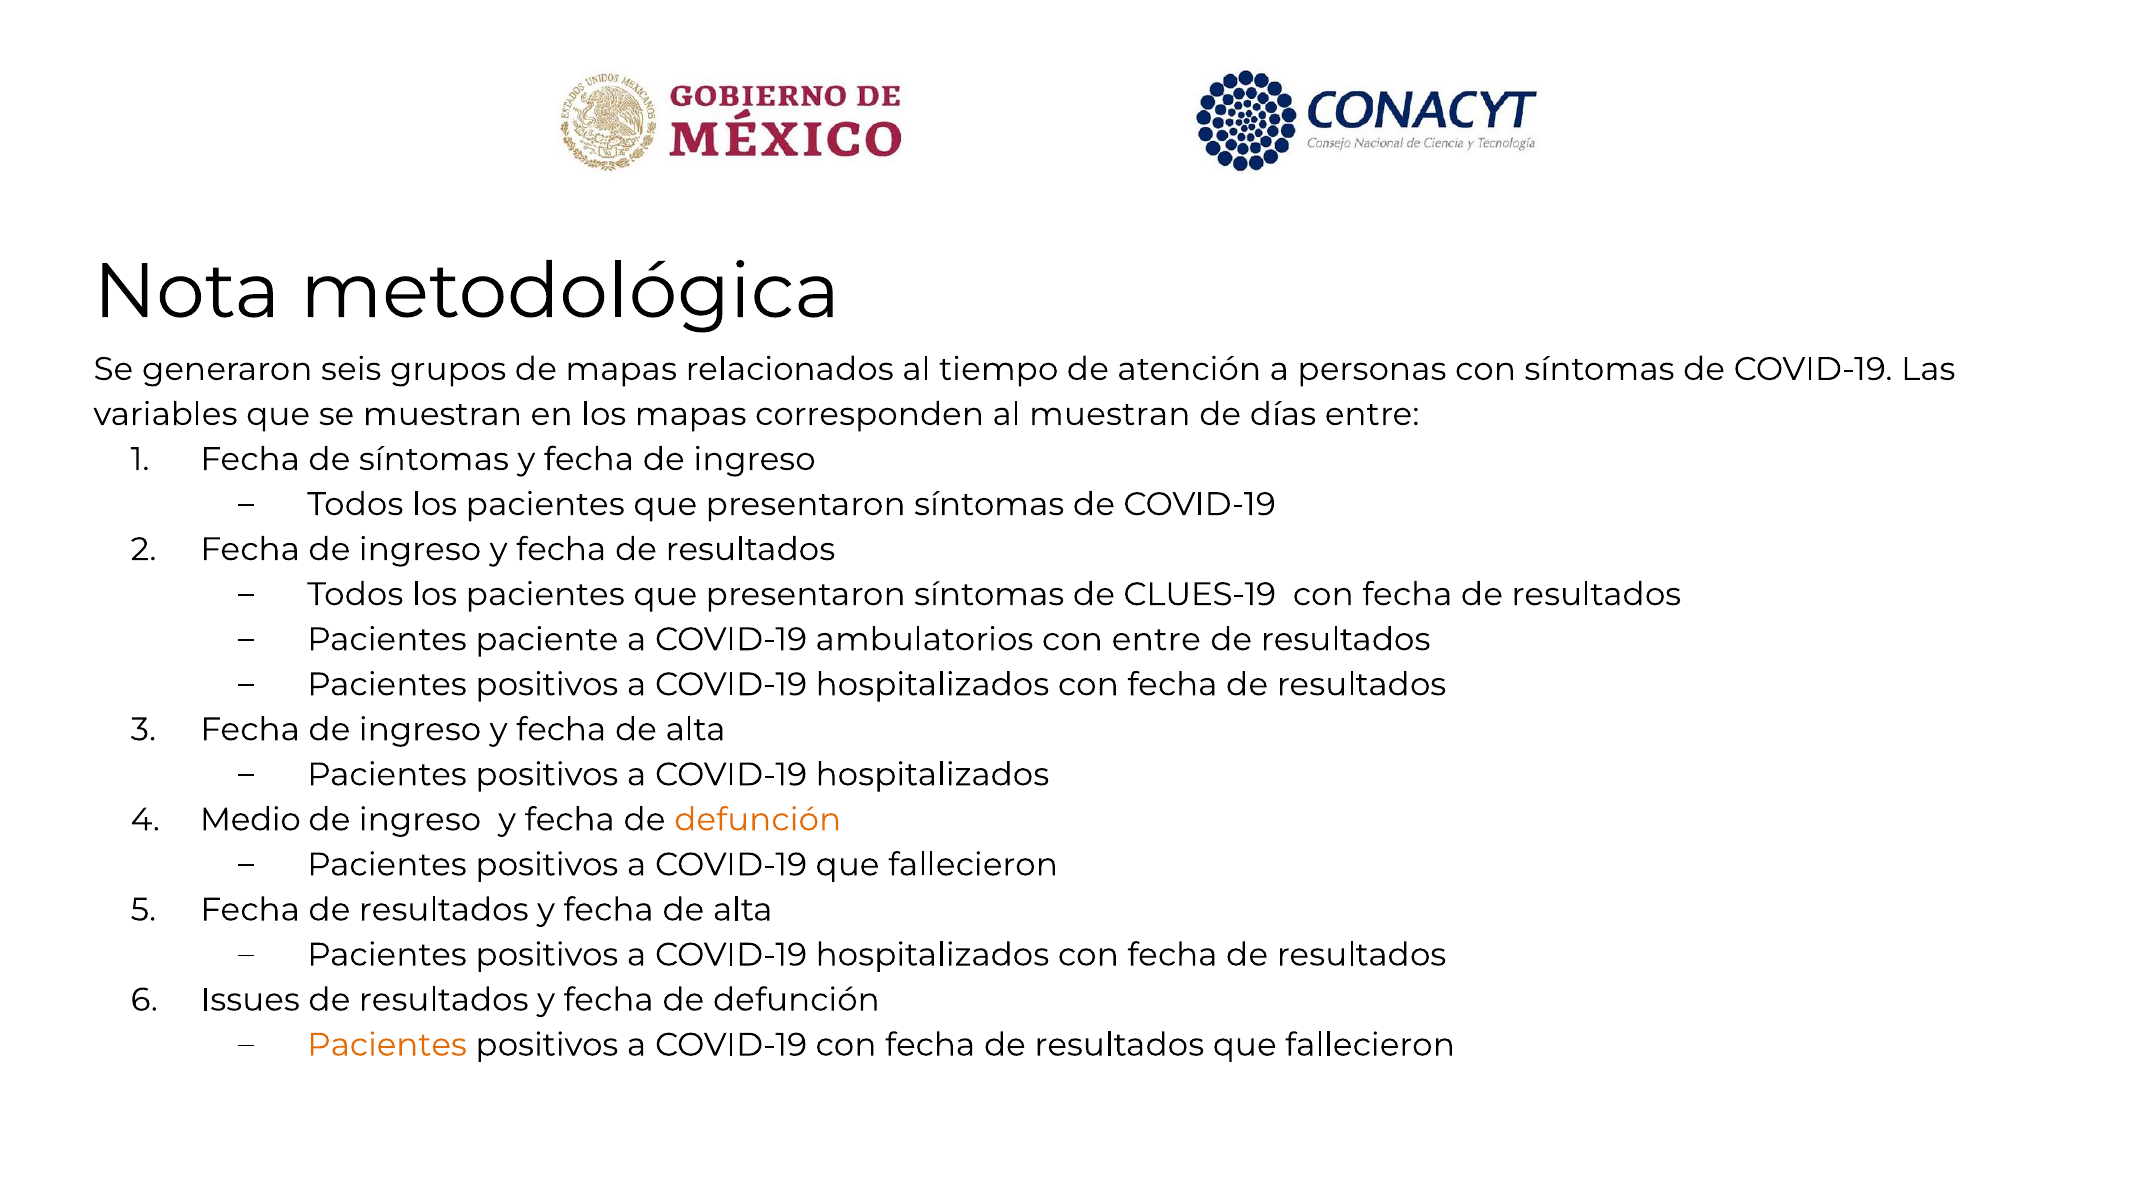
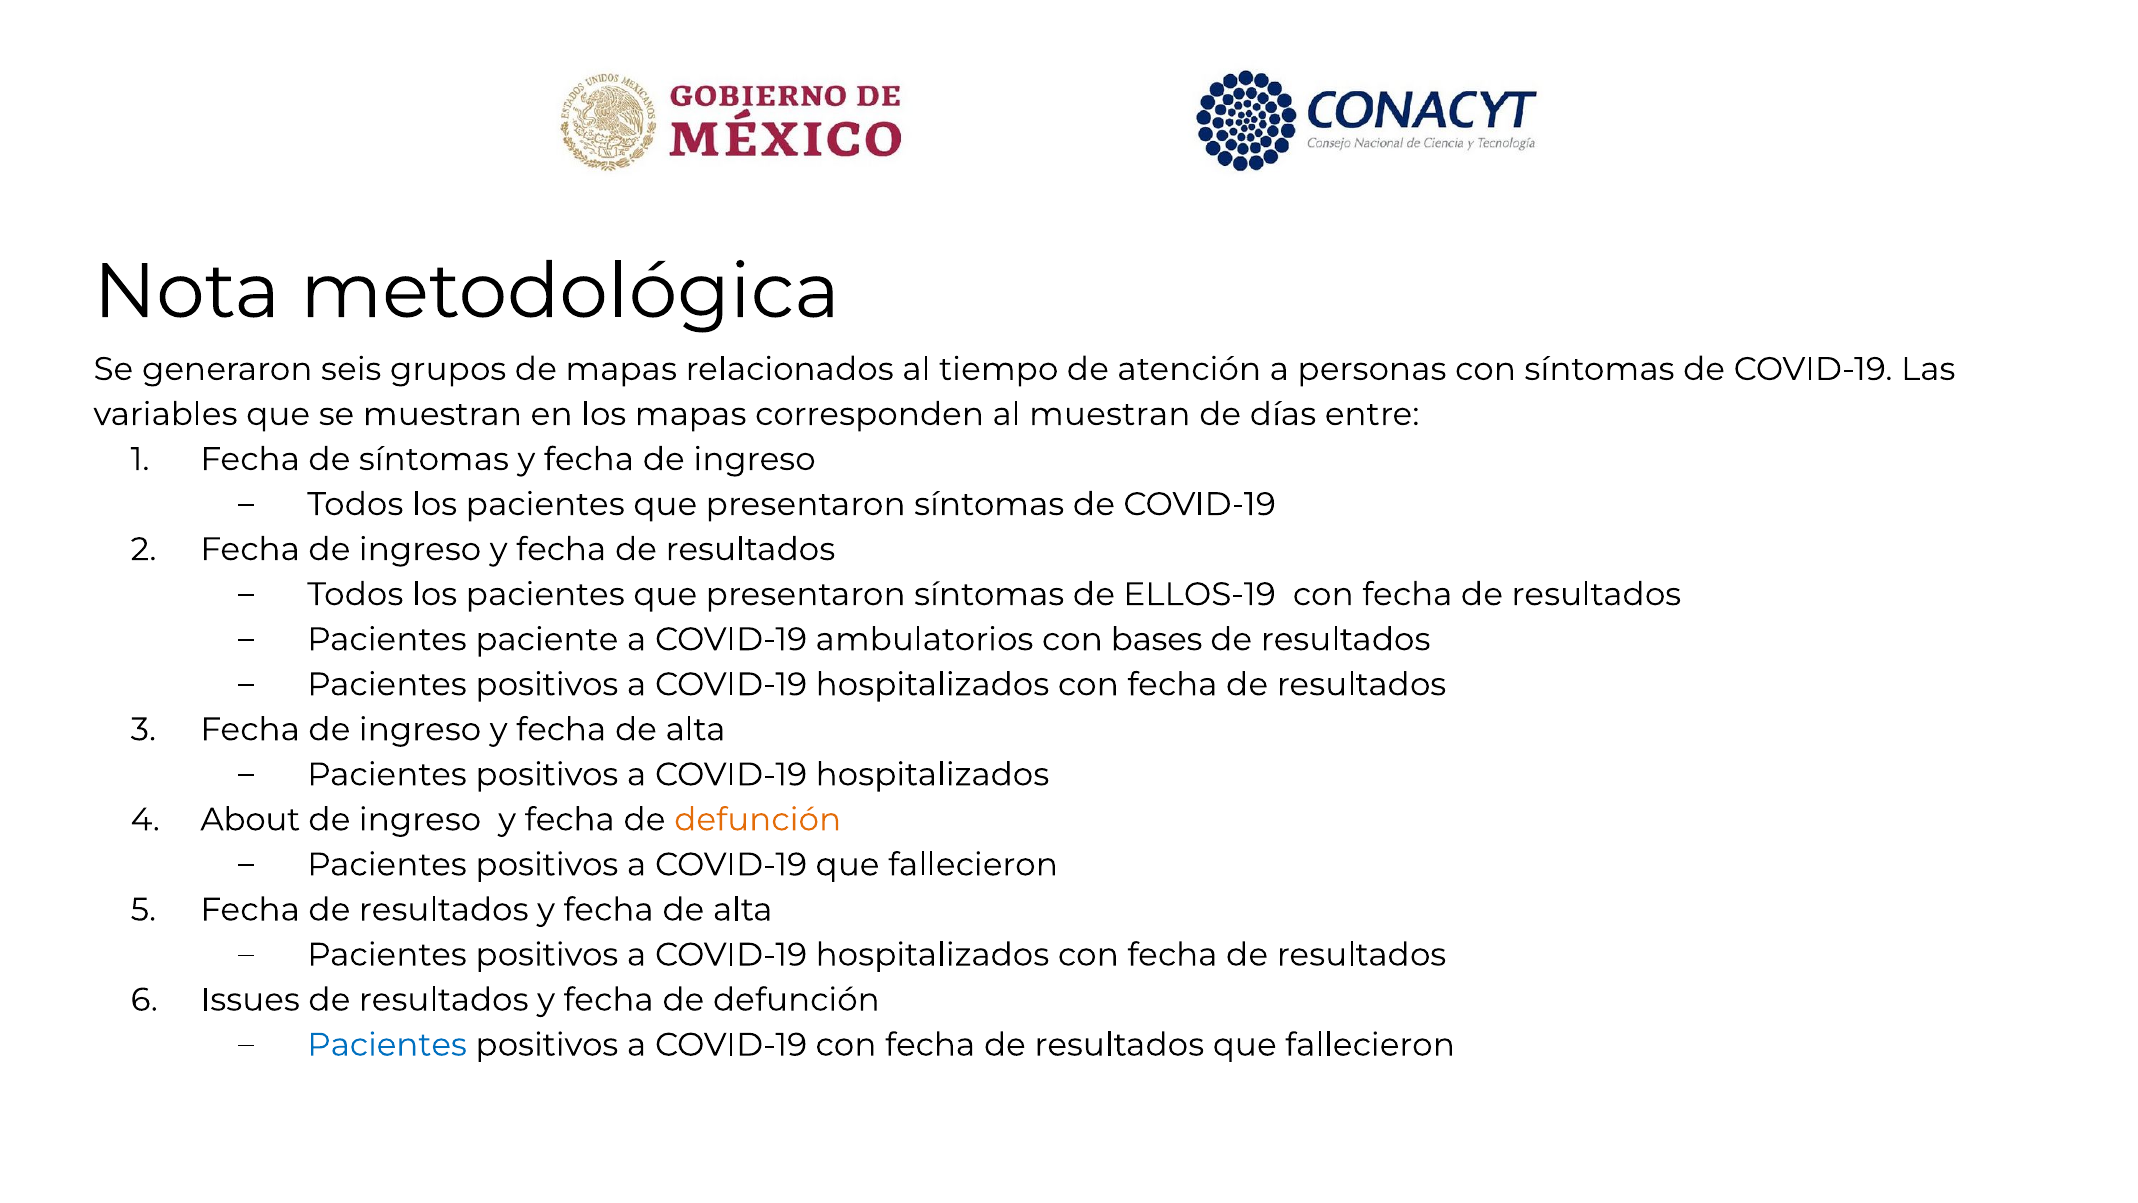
CLUES-19: CLUES-19 -> ELLOS-19
con entre: entre -> bases
Medio: Medio -> About
Pacientes at (387, 1045) colour: orange -> blue
